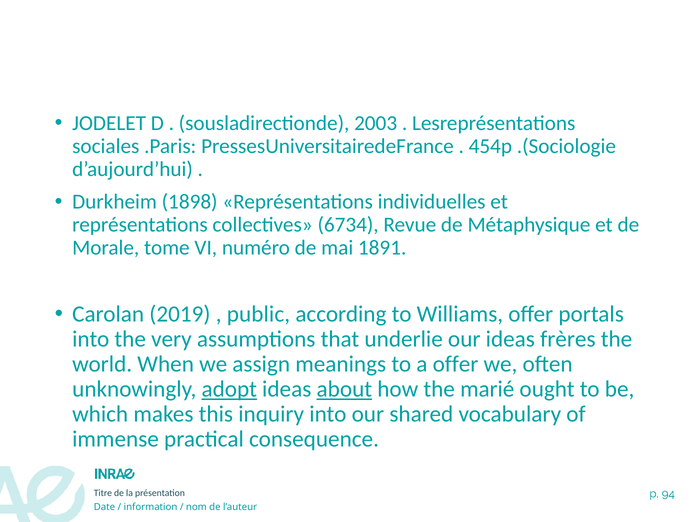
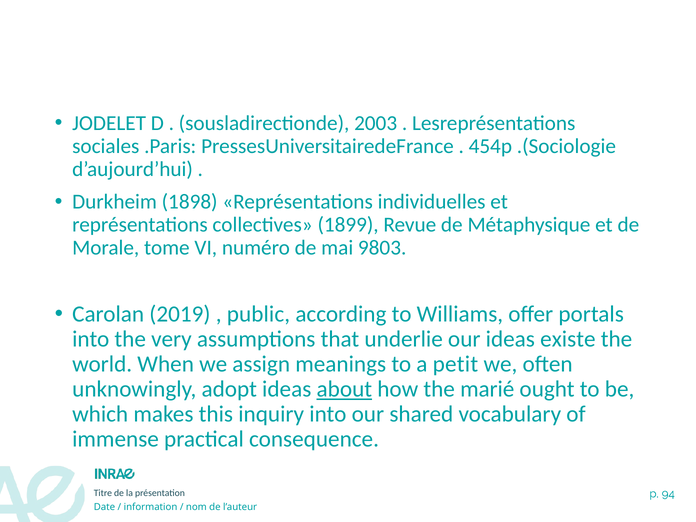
6734: 6734 -> 1899
1891: 1891 -> 9803
frères: frères -> existe
a offer: offer -> petit
adopt underline: present -> none
